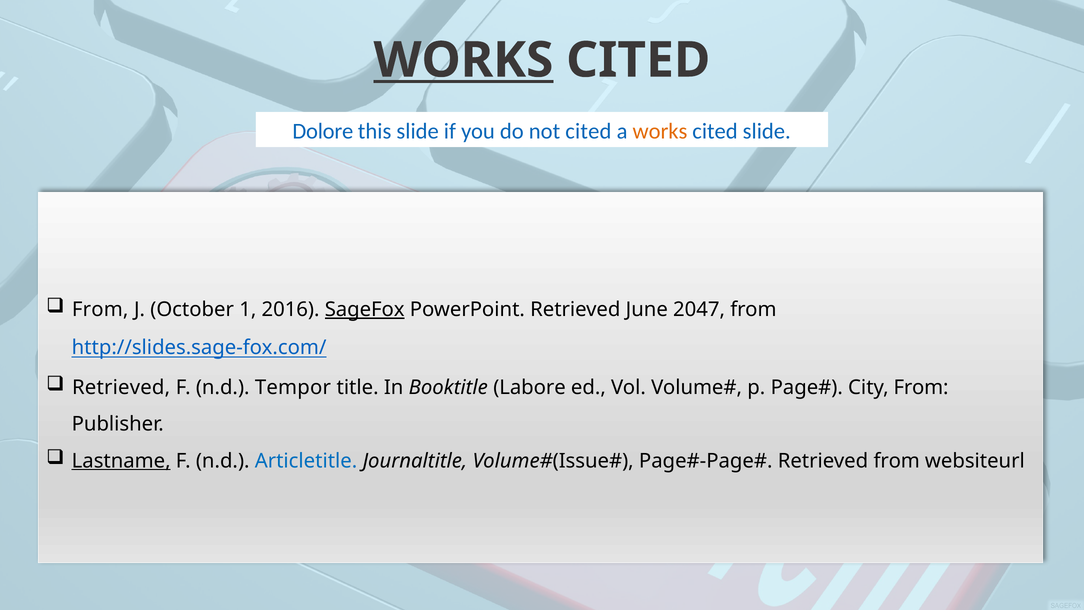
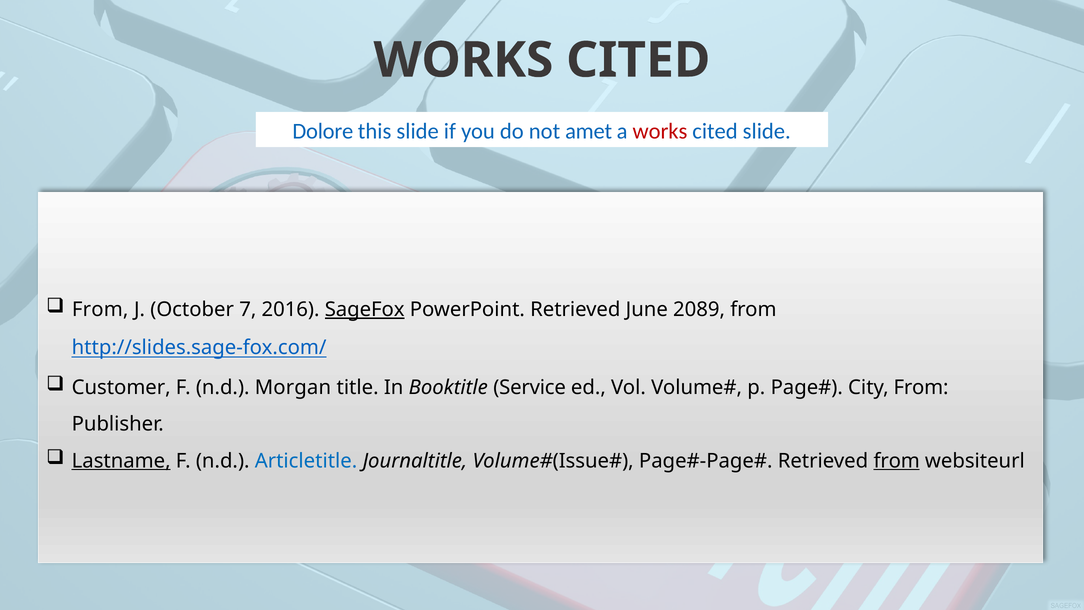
WORKS at (463, 60) underline: present -> none
not cited: cited -> amet
works at (660, 131) colour: orange -> red
1: 1 -> 7
2047: 2047 -> 2089
Retrieved at (121, 387): Retrieved -> Customer
Tempor: Tempor -> Morgan
Labore: Labore -> Service
from at (897, 461) underline: none -> present
